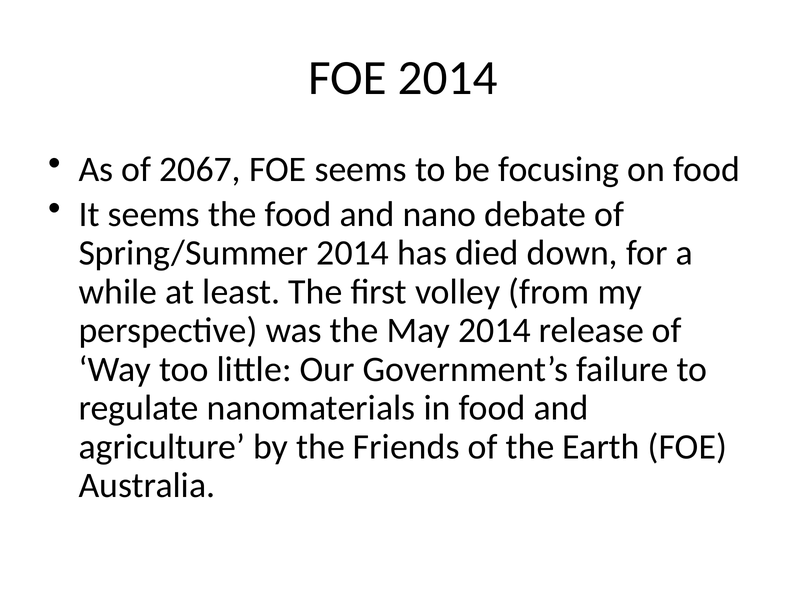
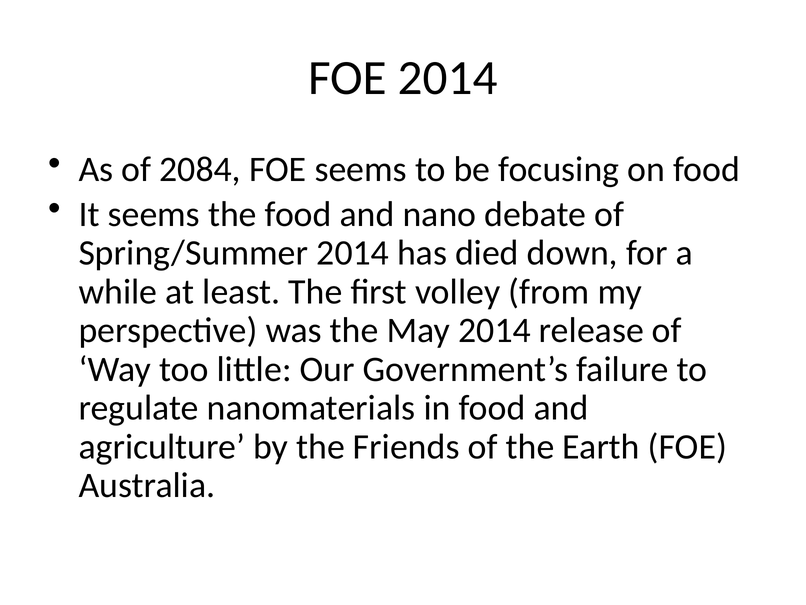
2067: 2067 -> 2084
